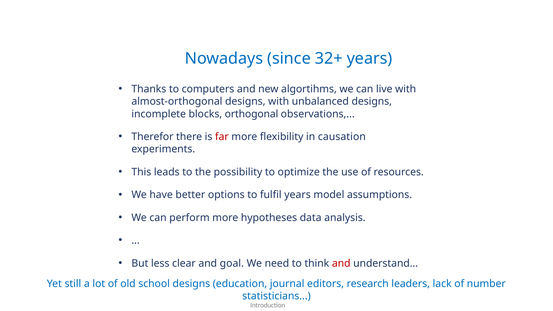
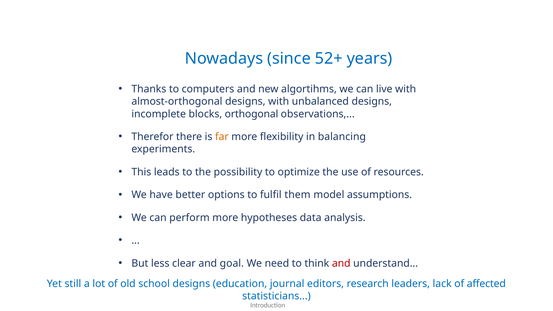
32+: 32+ -> 52+
far colour: red -> orange
causation: causation -> balancing
fulfil years: years -> them
number: number -> affected
